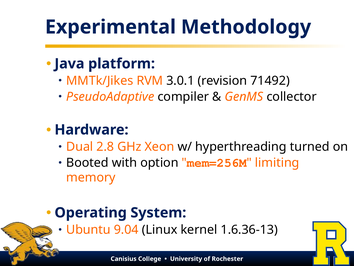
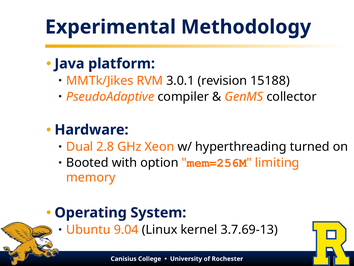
71492: 71492 -> 15188
1.6.36-13: 1.6.36-13 -> 3.7.69-13
